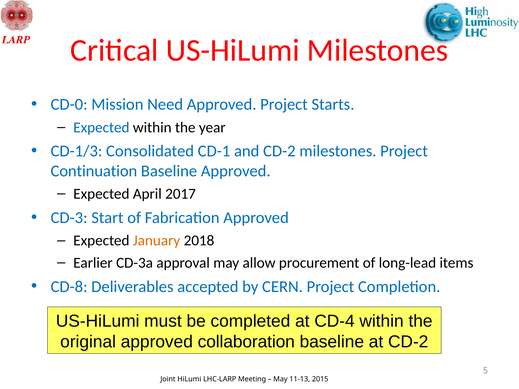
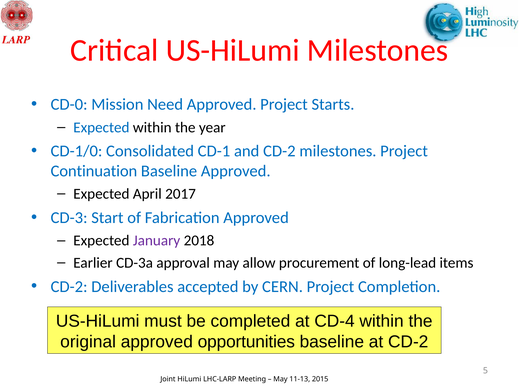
CD-1/3: CD-1/3 -> CD-1/0
January colour: orange -> purple
CD-8 at (69, 287): CD-8 -> CD-2
collaboration: collaboration -> opportunities
